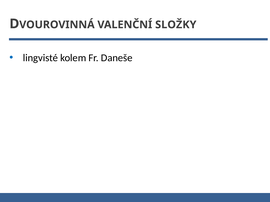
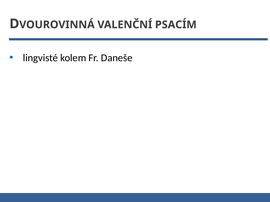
SLOŽKY: SLOŽKY -> PSACÍM
